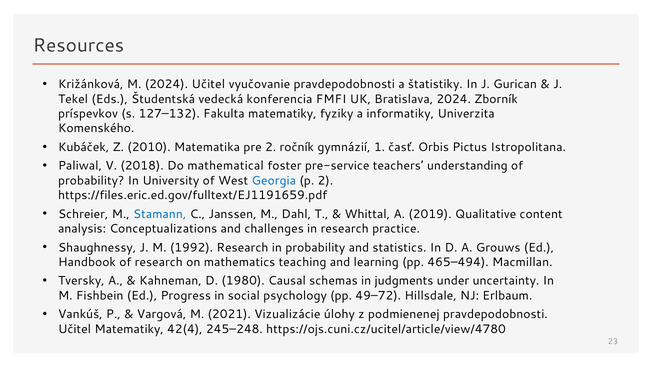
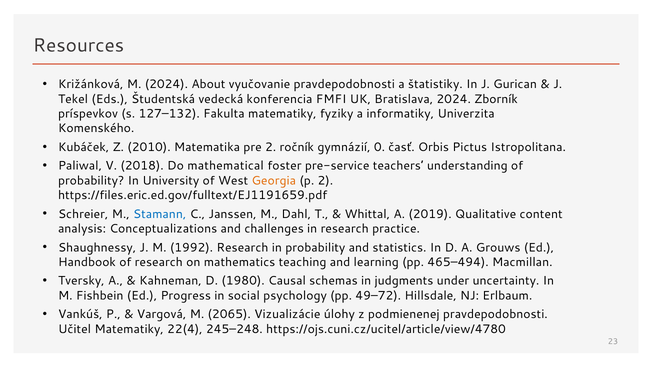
2024 Učitel: Učitel -> About
1: 1 -> 0
Georgia colour: blue -> orange
2021: 2021 -> 2065
42(4: 42(4 -> 22(4
